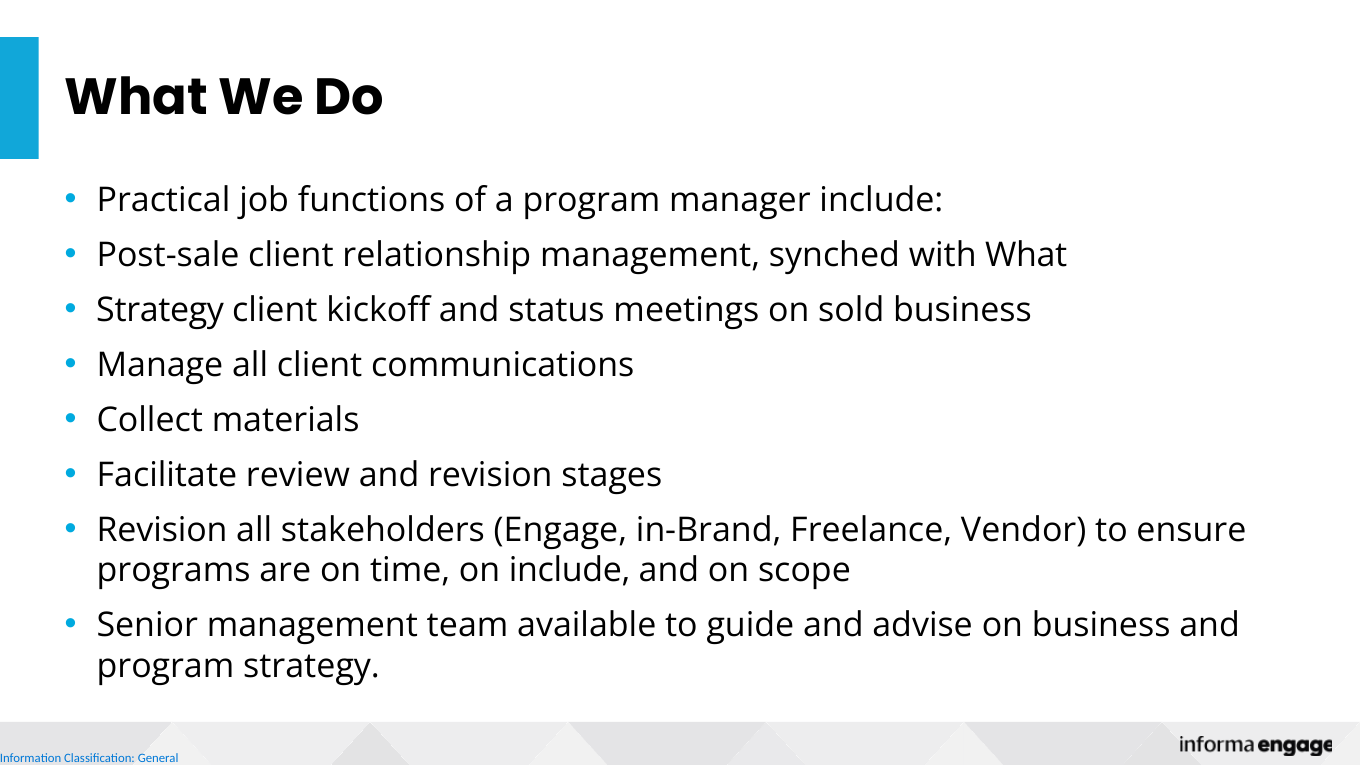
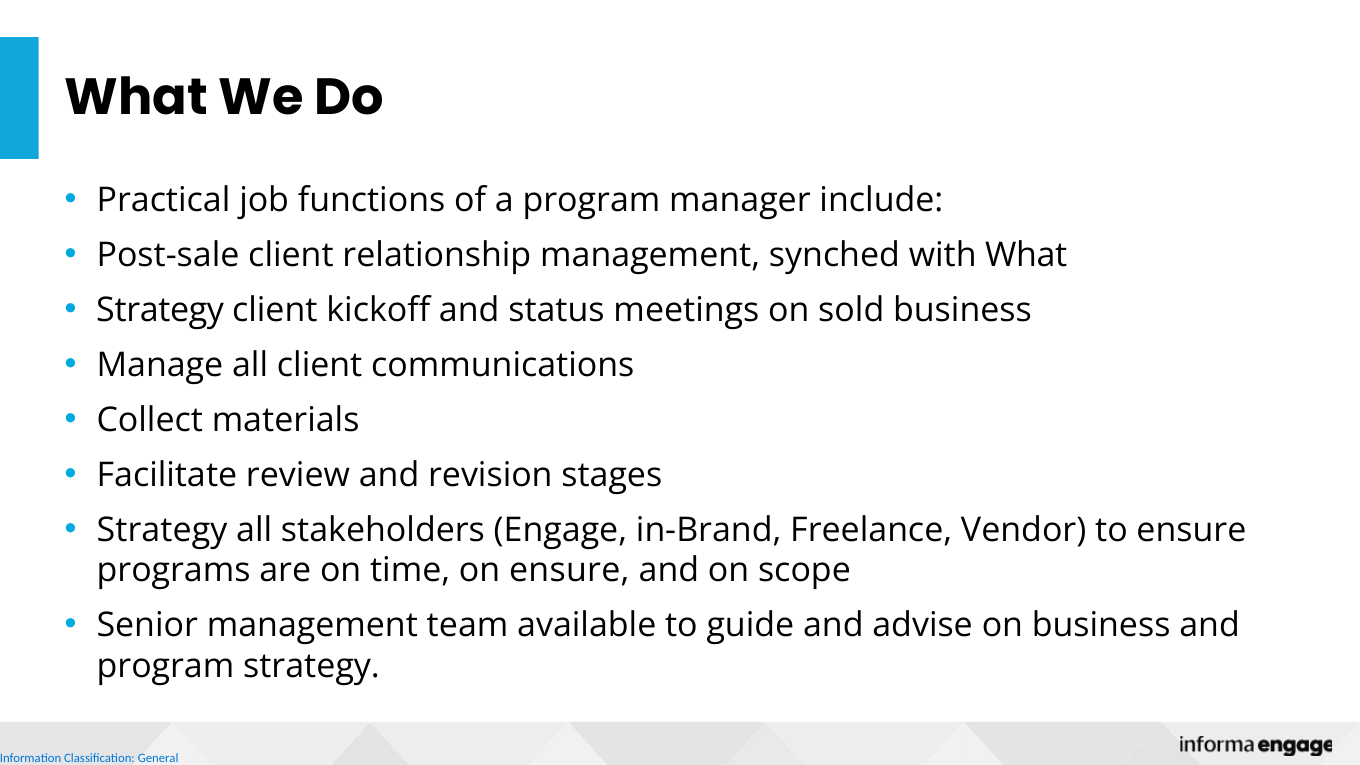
Revision at (162, 530): Revision -> Strategy
on include: include -> ensure
